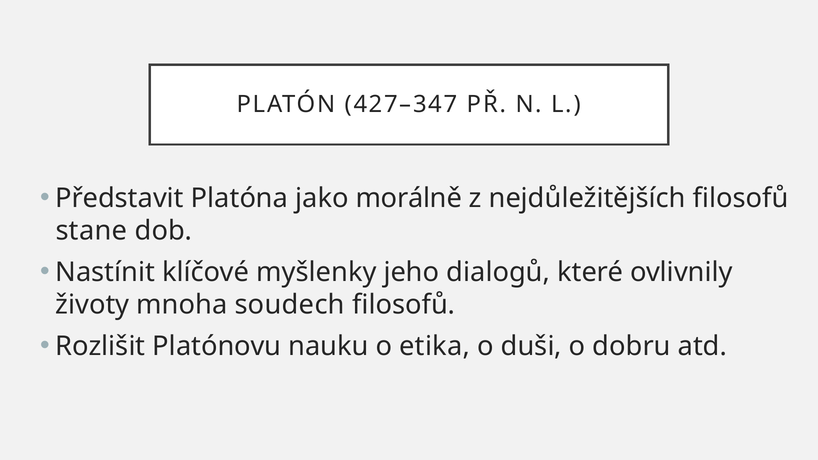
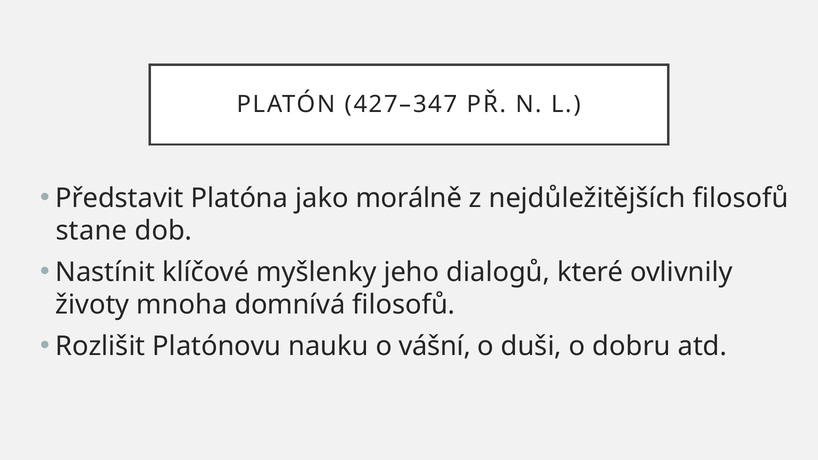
soudech: soudech -> domnívá
etika: etika -> vášní
